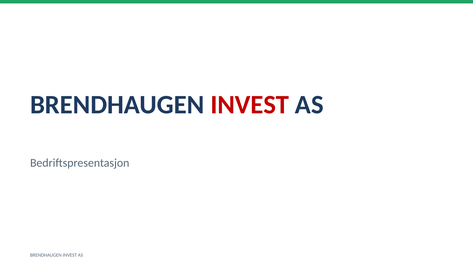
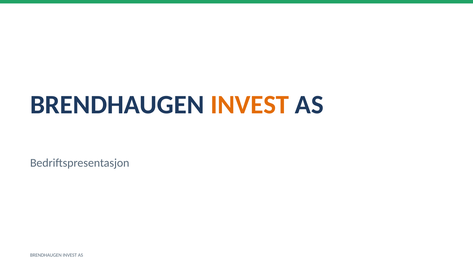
INVEST at (250, 105) colour: red -> orange
